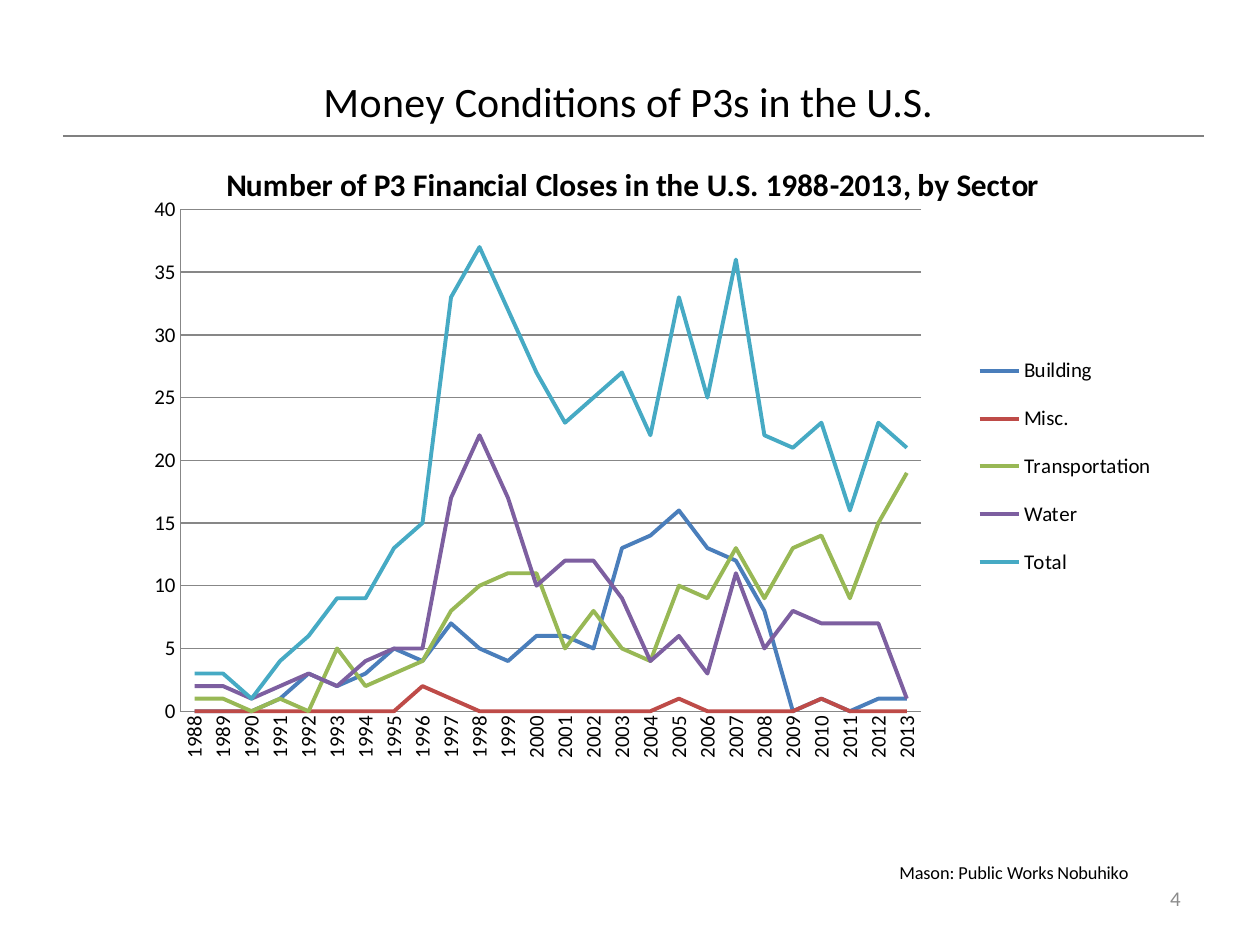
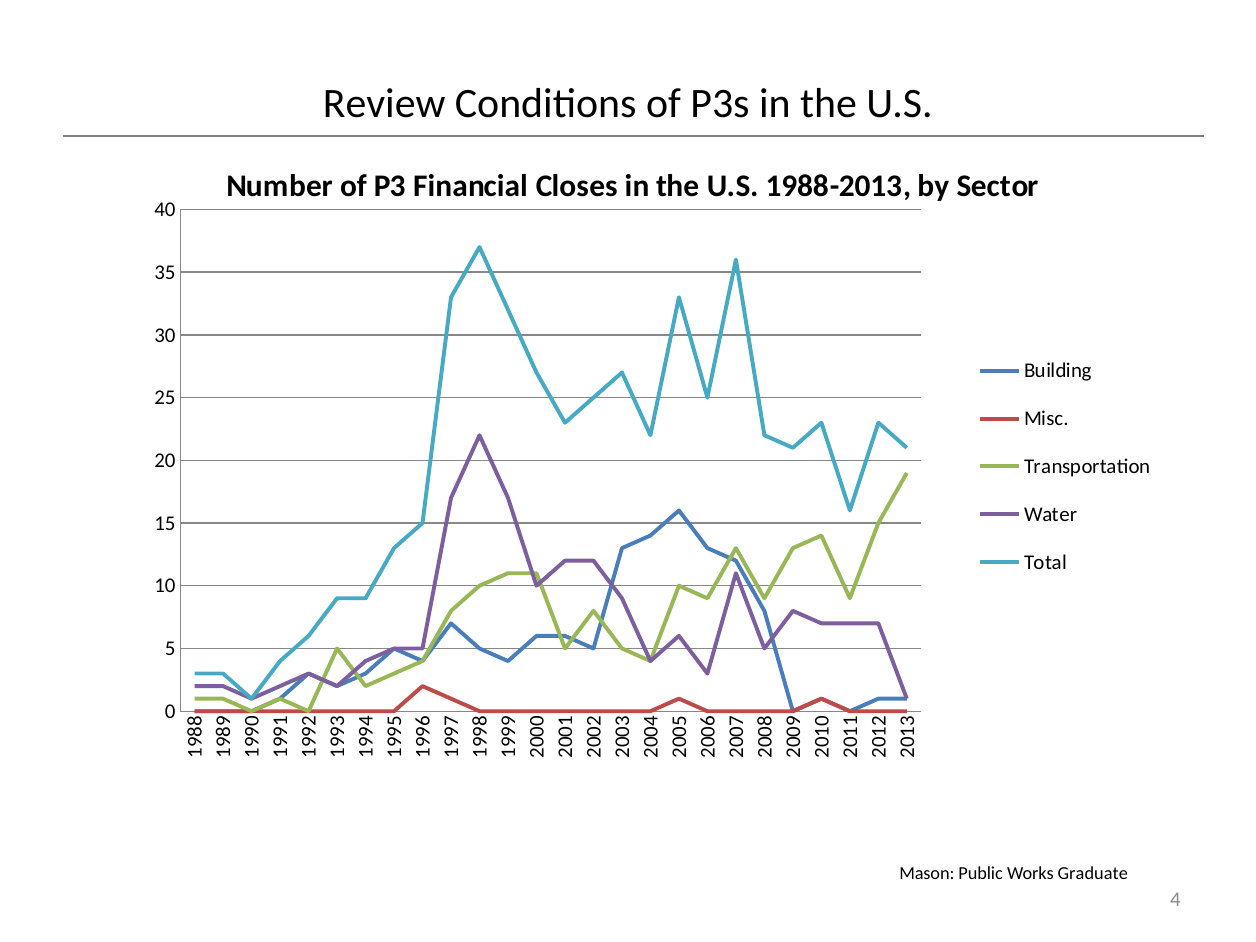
Money: Money -> Review
Nobuhiko: Nobuhiko -> Graduate
